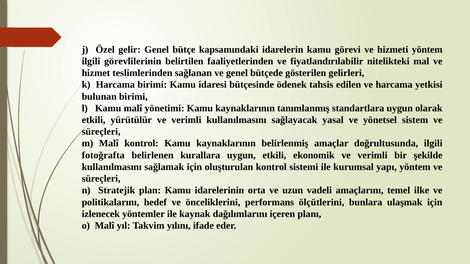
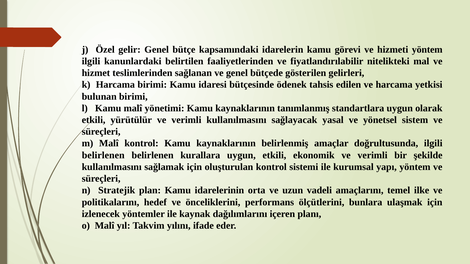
görevlilerinin: görevlilerinin -> kanunlardaki
fotoğrafta at (103, 155): fotoğrafta -> belirlenen
